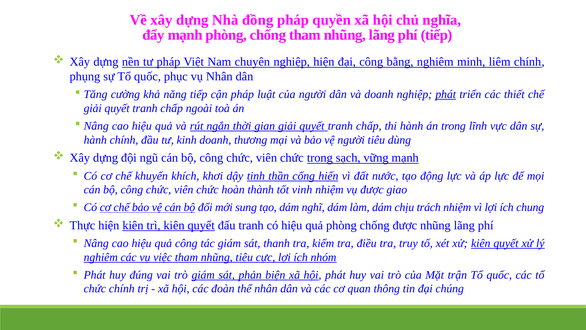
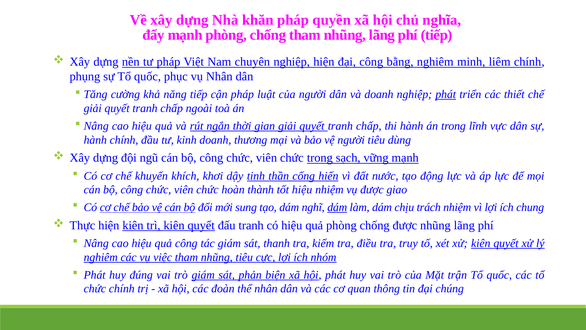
đồng: đồng -> khăn
tốt vinh: vinh -> hiệu
dám at (337, 207) underline: none -> present
